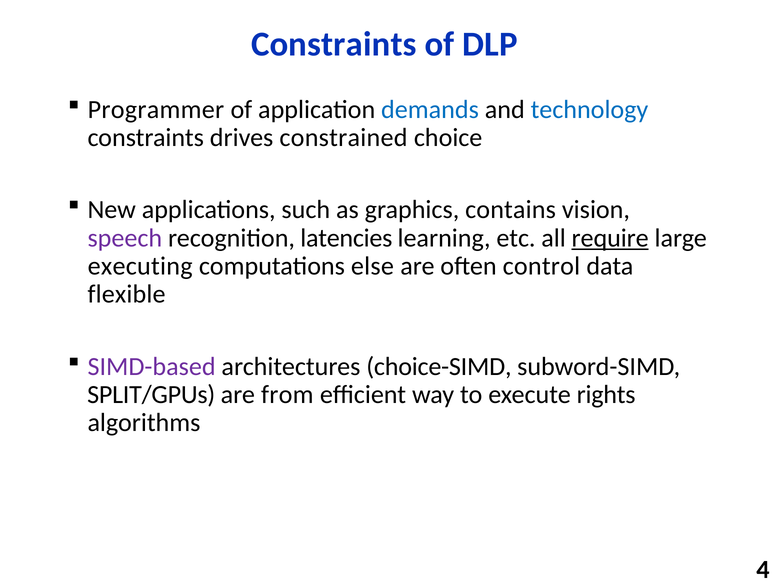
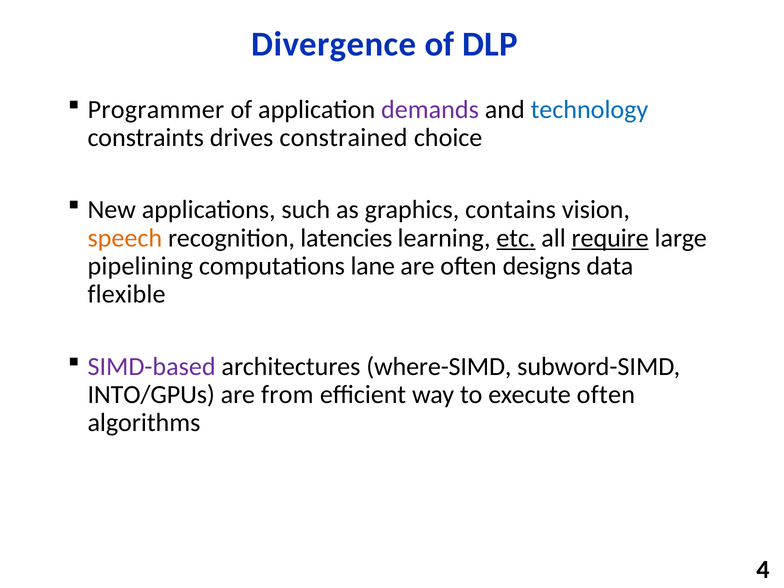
Constraints at (334, 44): Constraints -> Divergence
demands colour: blue -> purple
speech colour: purple -> orange
etc underline: none -> present
executing: executing -> pipelining
else: else -> lane
control: control -> designs
choice-SIMD: choice-SIMD -> where-SIMD
SPLIT/GPUs: SPLIT/GPUs -> INTO/GPUs
execute rights: rights -> often
